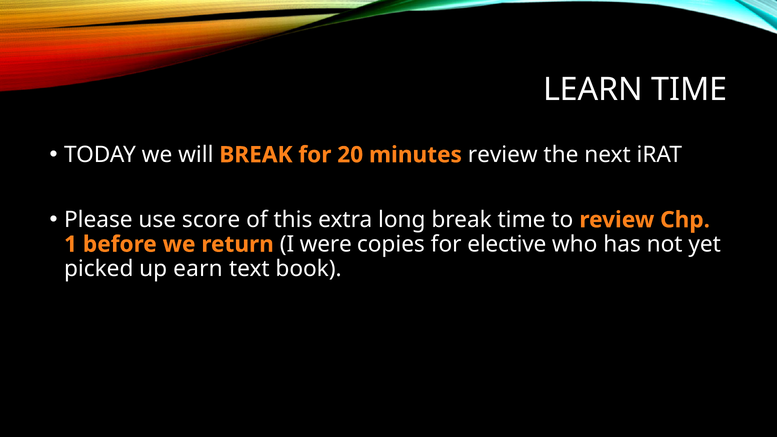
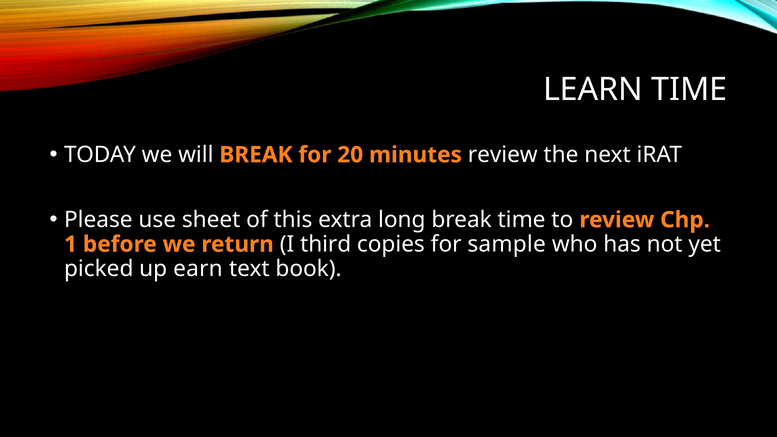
score: score -> sheet
were: were -> third
elective: elective -> sample
